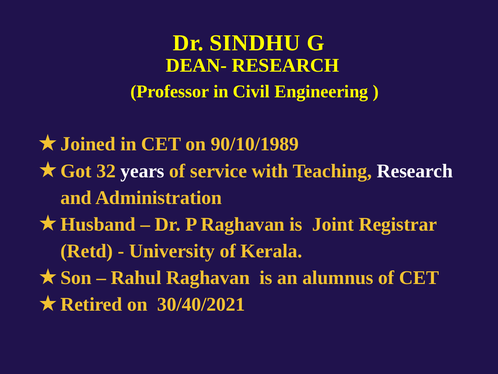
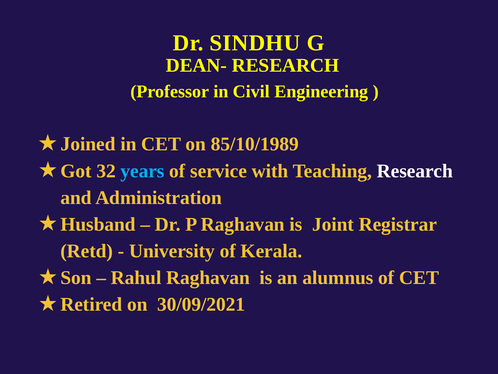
90/10/1989: 90/10/1989 -> 85/10/1989
years colour: white -> light blue
30/40/2021: 30/40/2021 -> 30/09/2021
